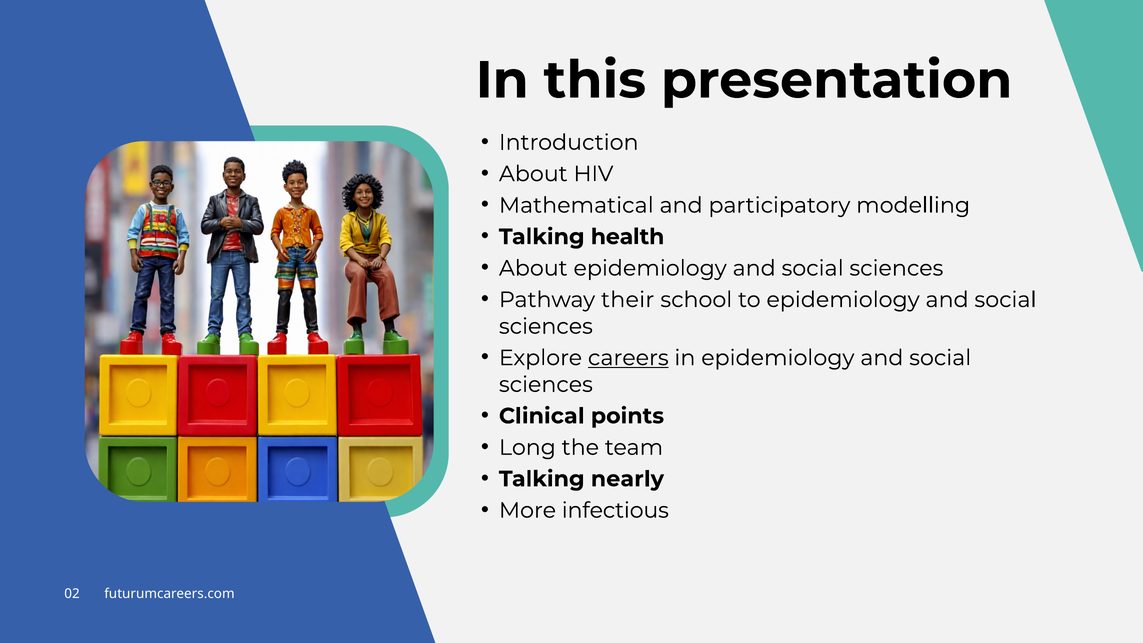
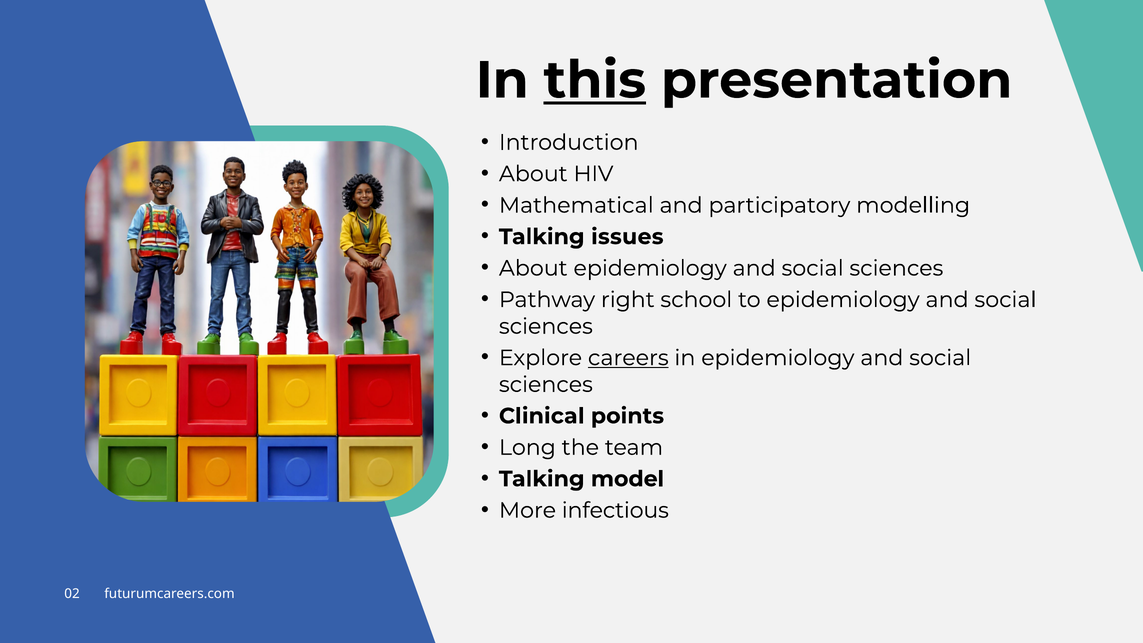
this underline: none -> present
health: health -> issues
their: their -> right
nearly: nearly -> model
